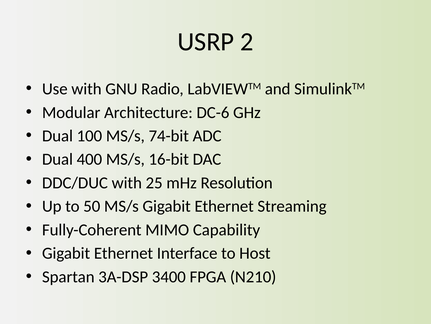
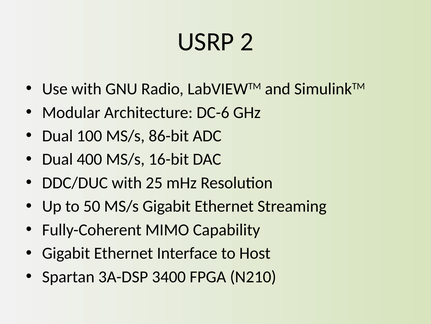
74-bit: 74-bit -> 86-bit
